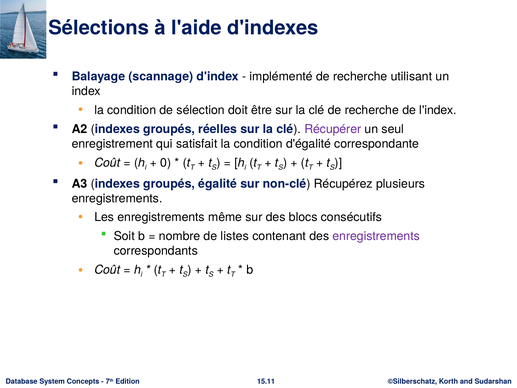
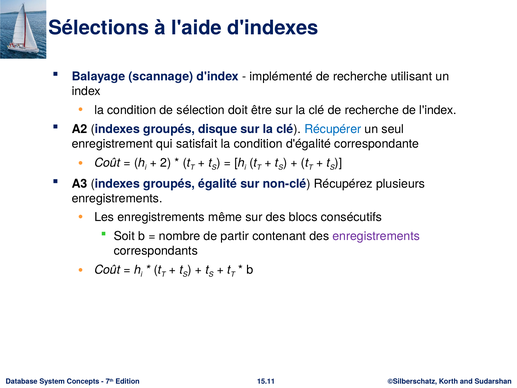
réelles: réelles -> disque
Récupérer colour: purple -> blue
0: 0 -> 2
listes: listes -> partir
